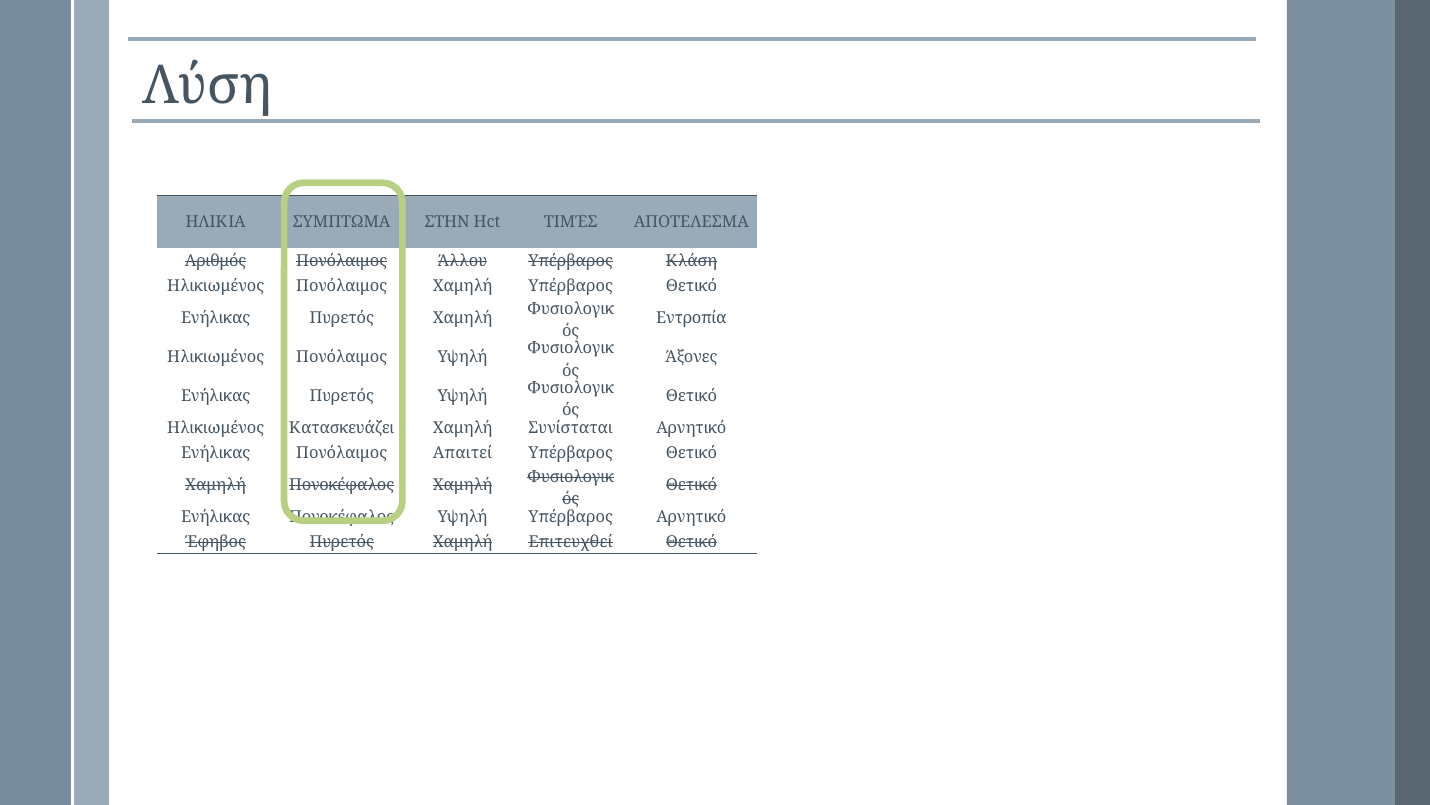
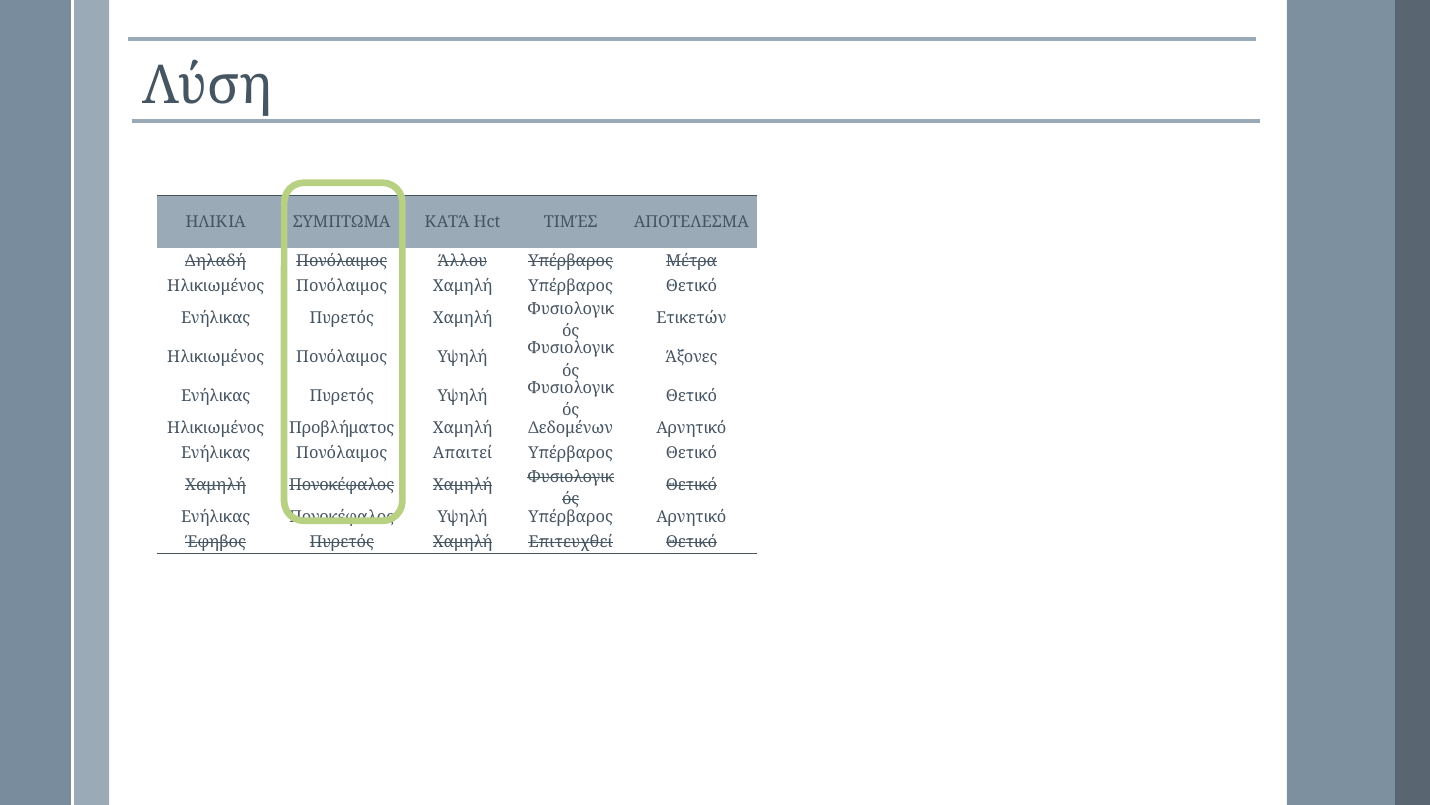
ΣΤΗΝ: ΣΤΗΝ -> ΚΑΤΆ
Αριθμός: Αριθμός -> Δηλαδή
Κλάση: Κλάση -> Μέτρα
Εντροπία: Εντροπία -> Ετικετών
Κατασκευάζει: Κατασκευάζει -> Προβλήματος
Συνίσταται: Συνίσταται -> Δεδομένων
